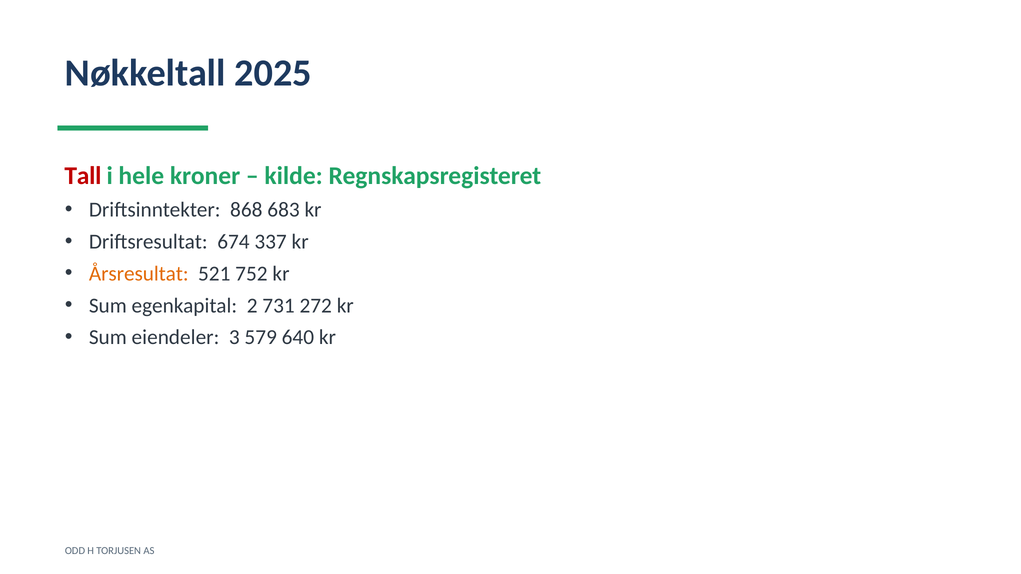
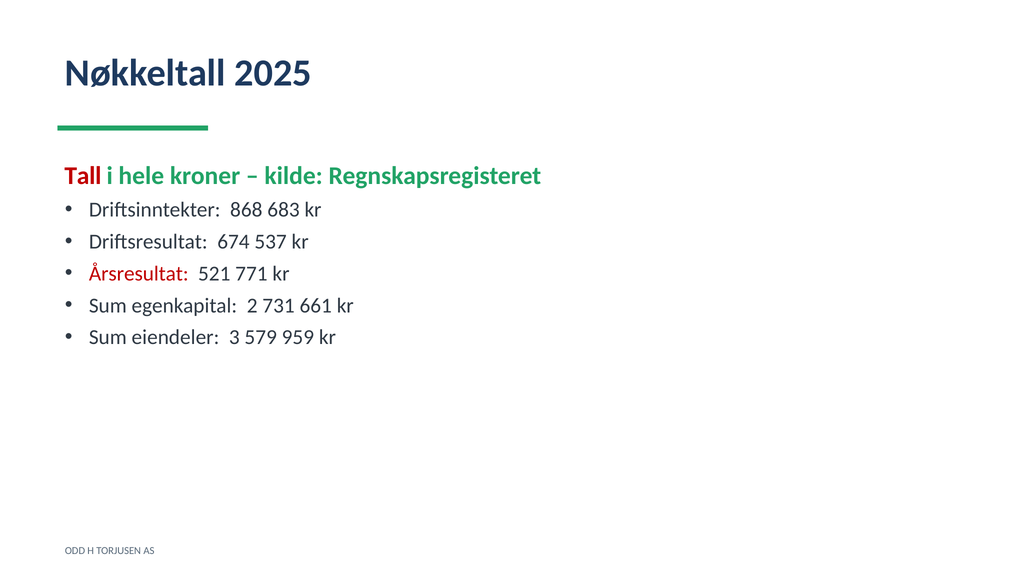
337: 337 -> 537
Årsresultat colour: orange -> red
752: 752 -> 771
272: 272 -> 661
640: 640 -> 959
